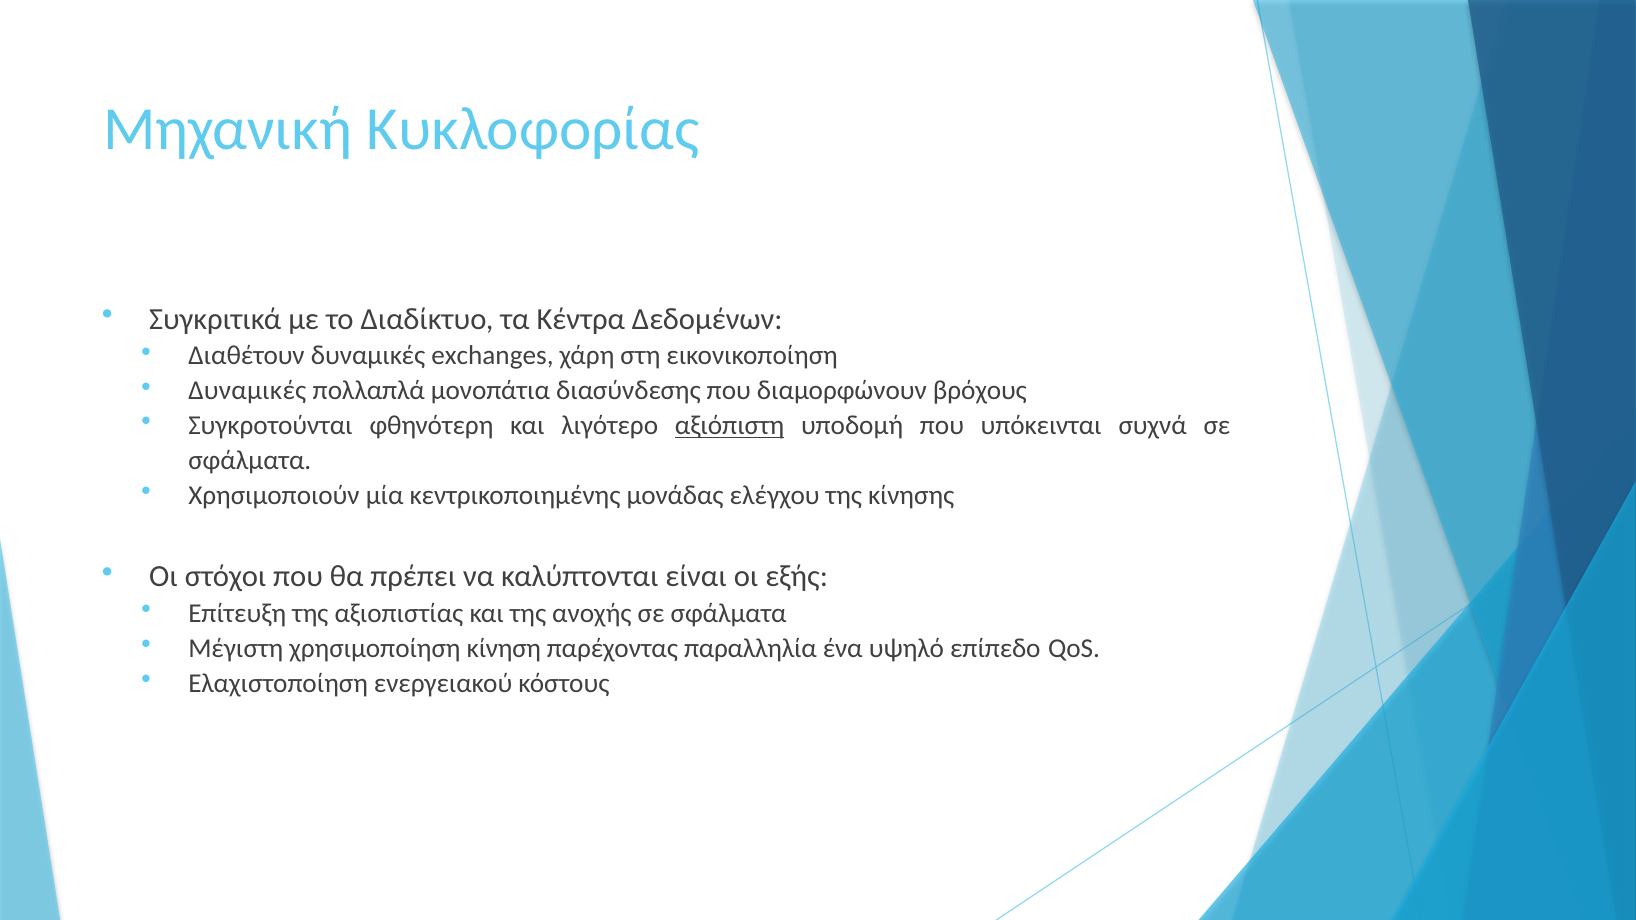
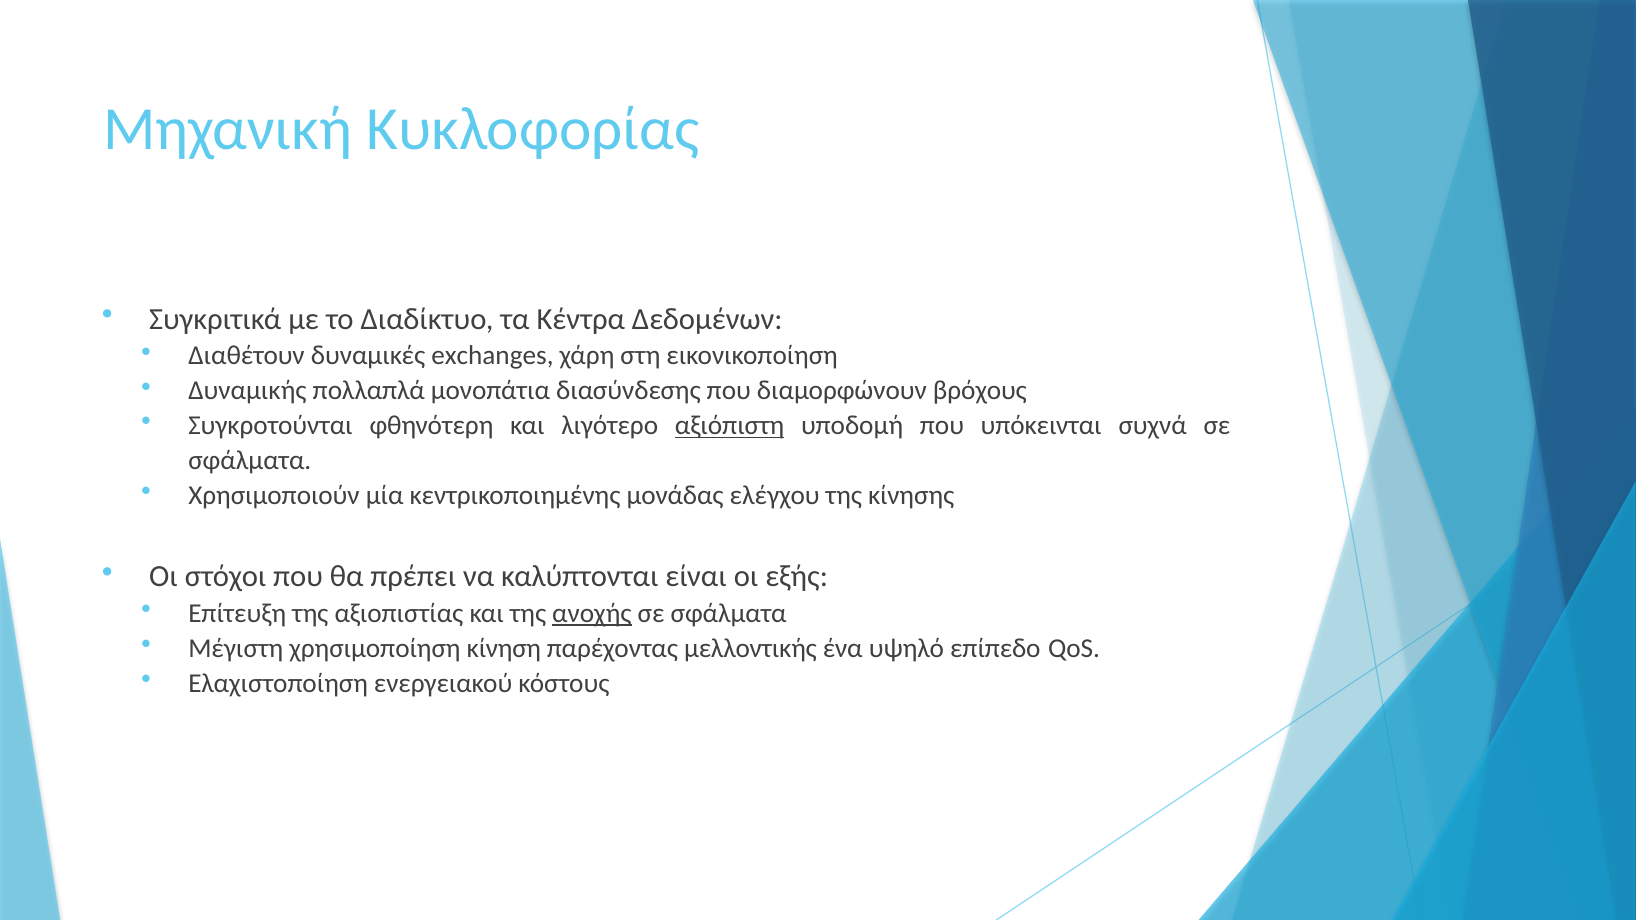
Δυναμικές at (247, 391): Δυναμικές -> Δυναμικής
ανοχής underline: none -> present
παραλληλία: παραλληλία -> μελλοντικής
